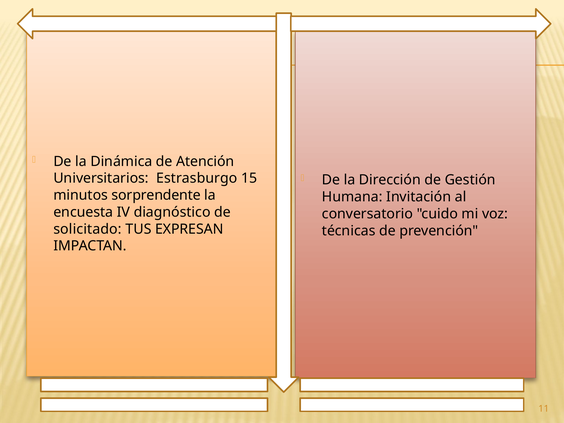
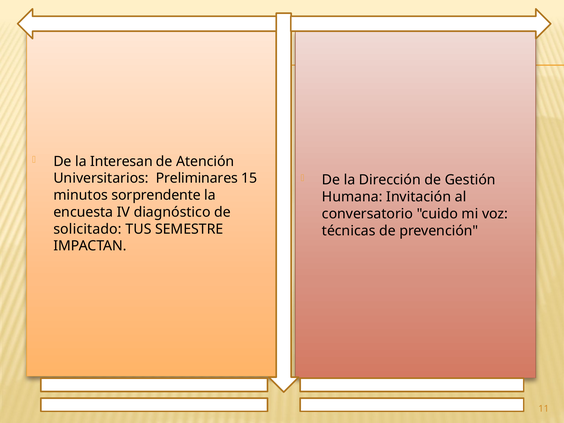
Dinámica: Dinámica -> Interesan
Estrasburgo: Estrasburgo -> Preliminares
EXPRESAN: EXPRESAN -> SEMESTRE
